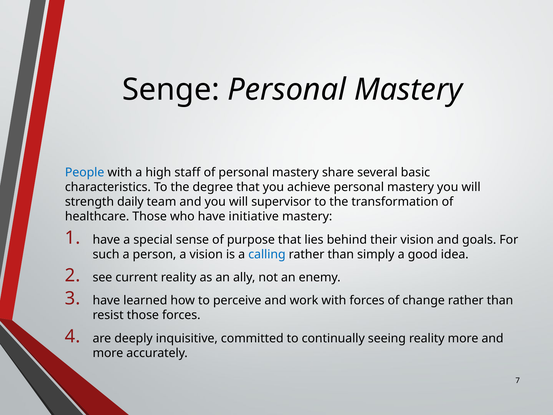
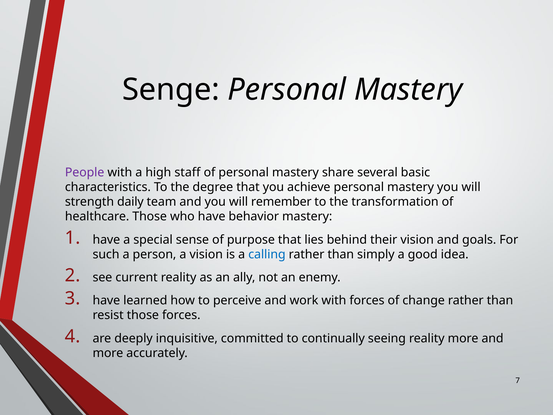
People colour: blue -> purple
supervisor: supervisor -> remember
initiative: initiative -> behavior
